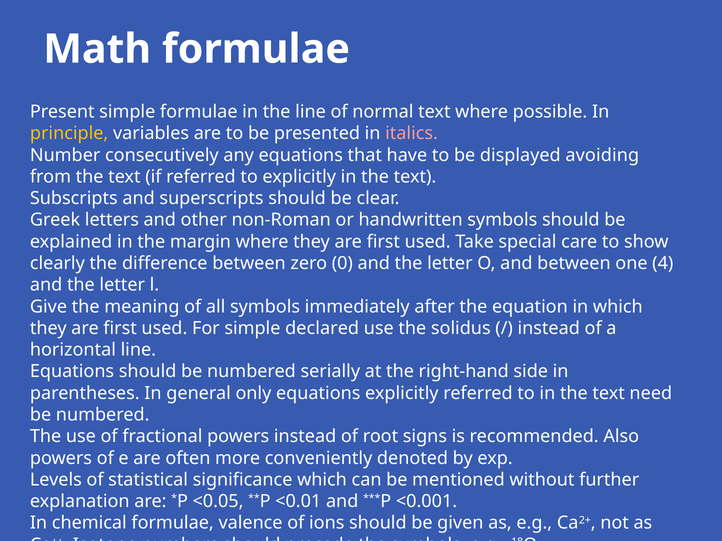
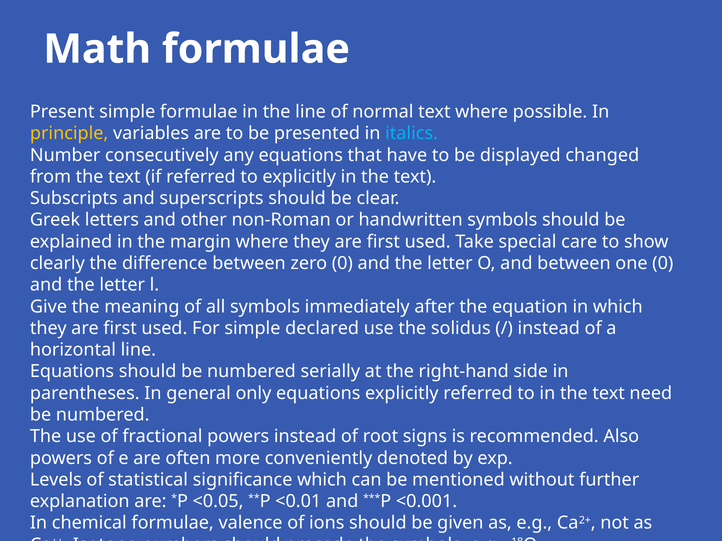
italics colour: pink -> light blue
avoiding: avoiding -> changed
one 4: 4 -> 0
